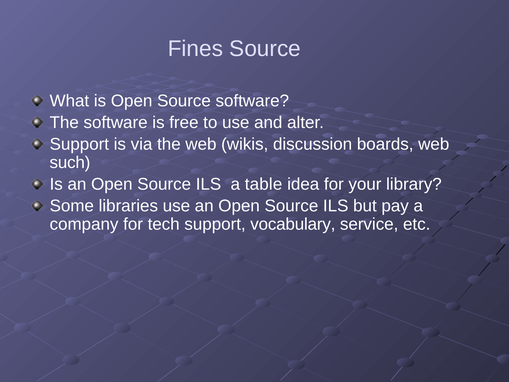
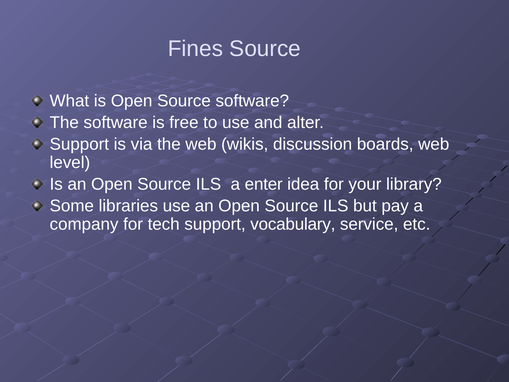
such: such -> level
table: table -> enter
